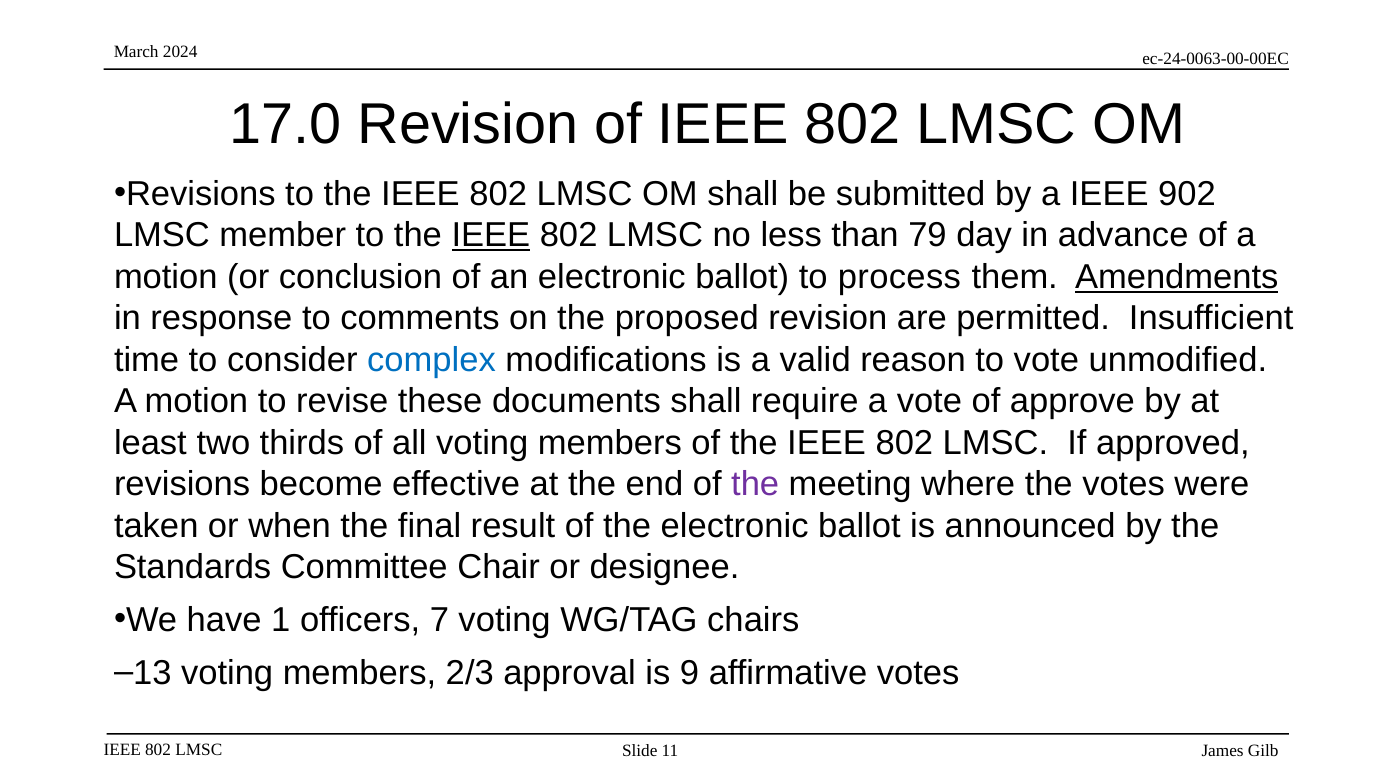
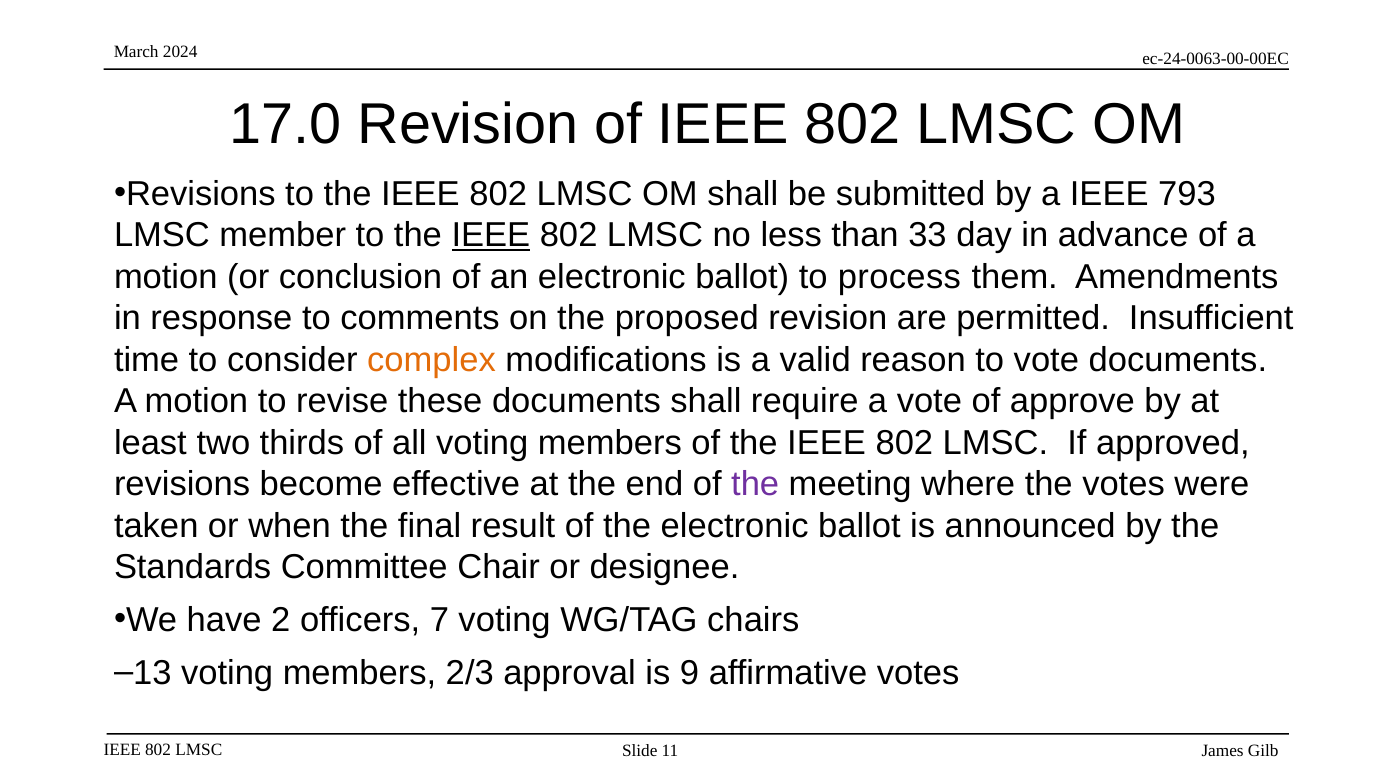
902: 902 -> 793
79: 79 -> 33
Amendments underline: present -> none
complex colour: blue -> orange
vote unmodified: unmodified -> documents
1: 1 -> 2
